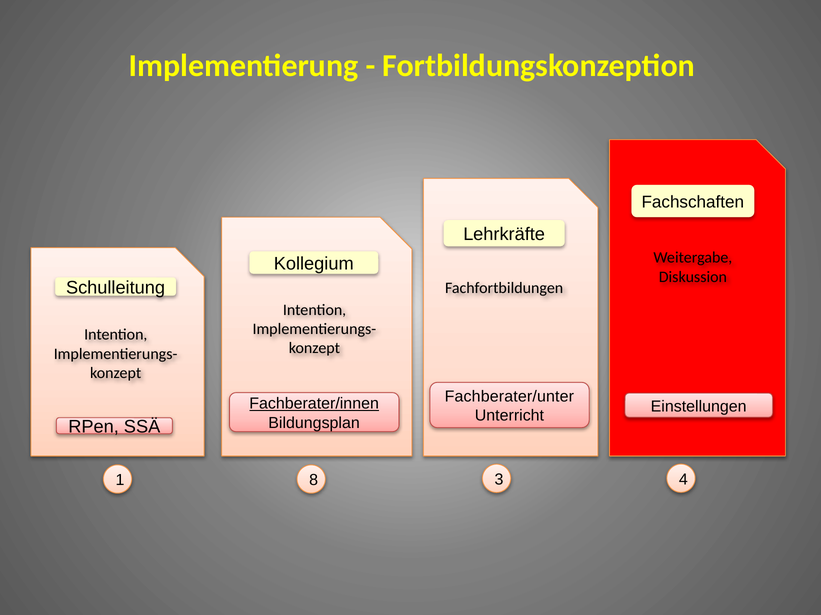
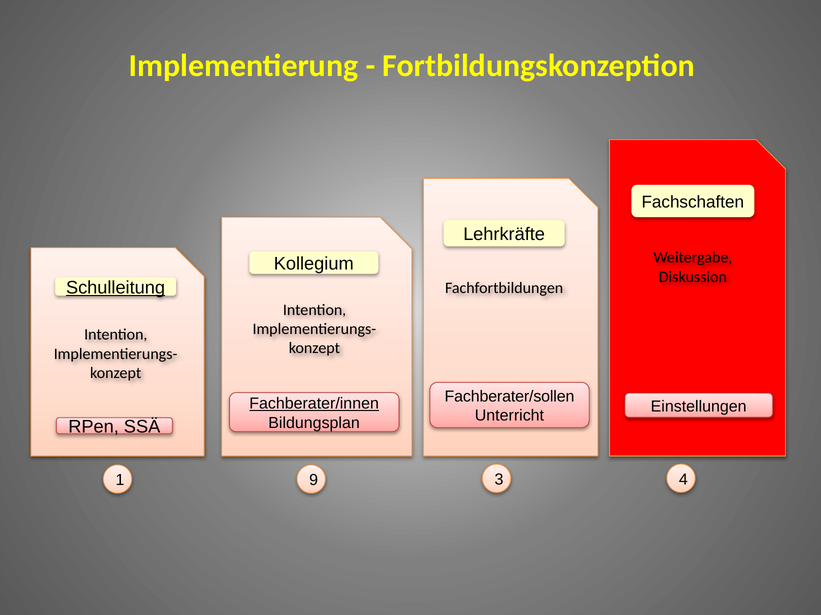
Schulleitung underline: none -> present
Fachberater/unter: Fachberater/unter -> Fachberater/sollen
8: 8 -> 9
